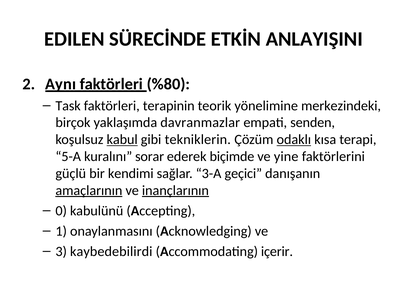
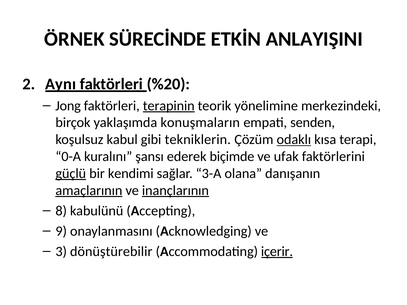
EDILEN: EDILEN -> ÖRNEK
%80: %80 -> %20
Task: Task -> Jong
terapinin underline: none -> present
davranmazlar: davranmazlar -> konuşmaların
kabul underline: present -> none
5-A: 5-A -> 0-A
sorar: sorar -> şansı
yine: yine -> ufak
güçlü underline: none -> present
geçici: geçici -> olana
0: 0 -> 8
1: 1 -> 9
kaybedebilirdi: kaybedebilirdi -> dönüştürebilir
içerir underline: none -> present
